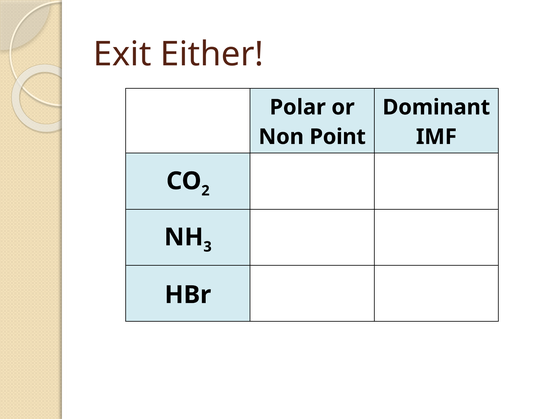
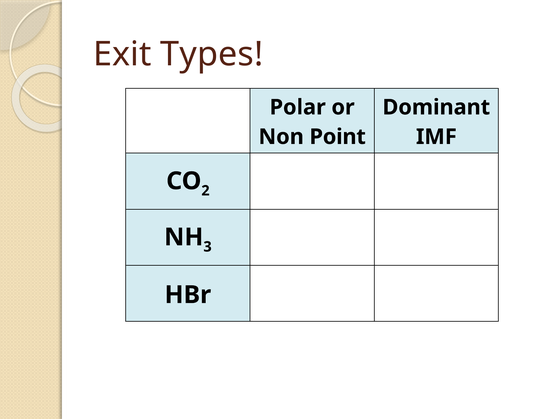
Either: Either -> Types
